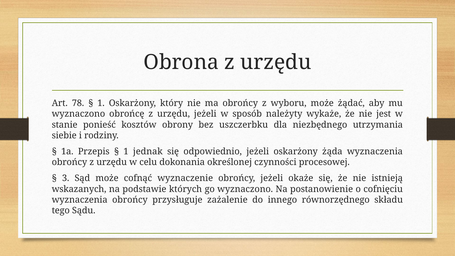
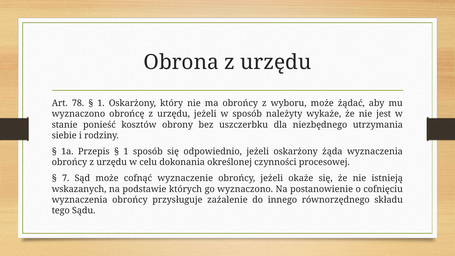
1 jednak: jednak -> sposób
3: 3 -> 7
